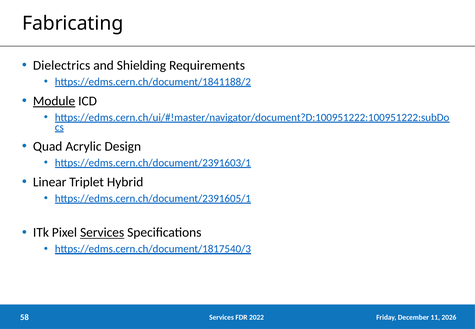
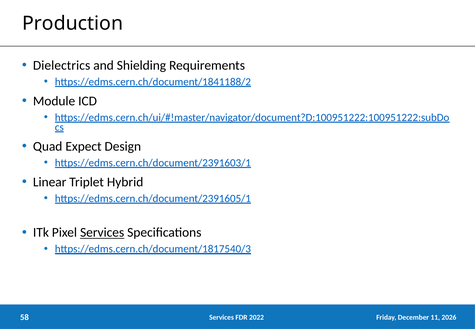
Fabricating: Fabricating -> Production
Module underline: present -> none
Acrylic: Acrylic -> Expect
